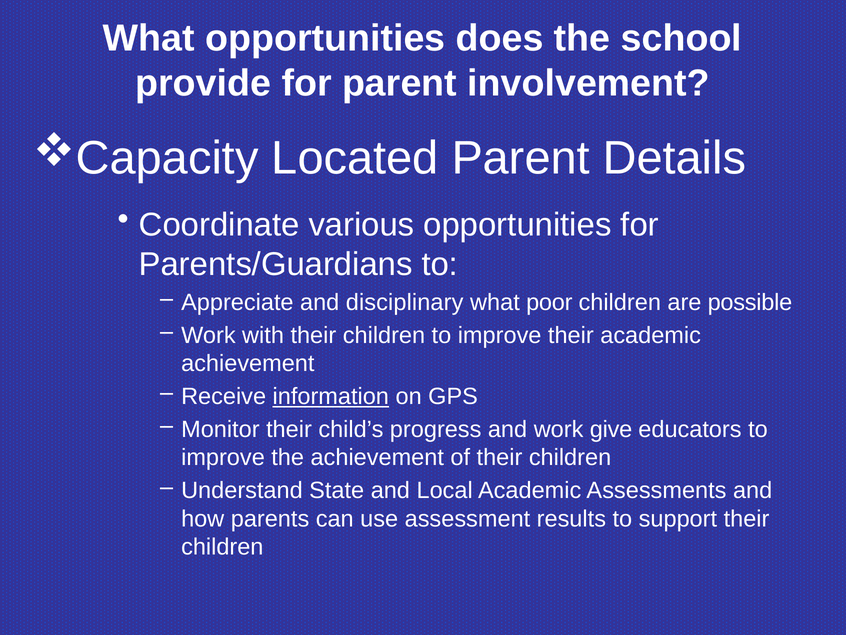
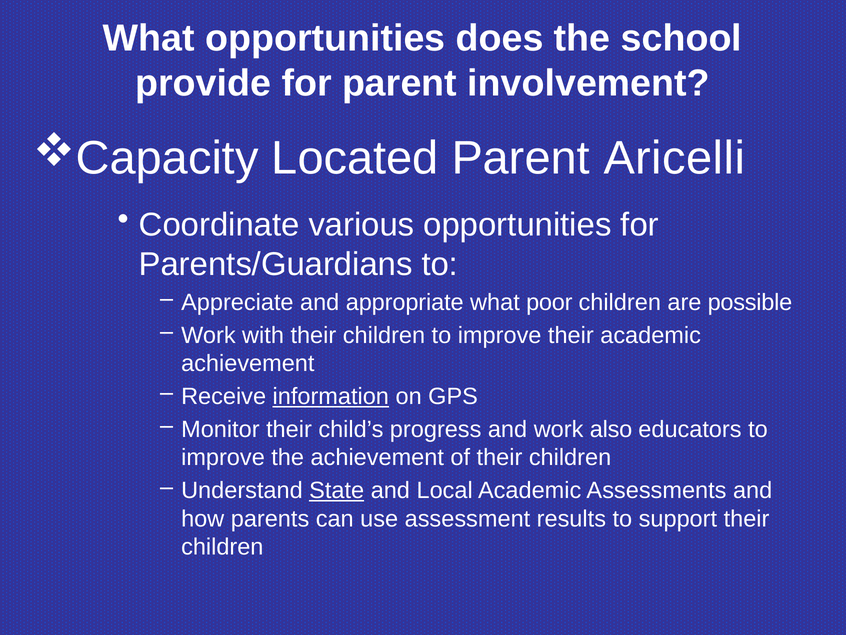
Details: Details -> Aricelli
disciplinary: disciplinary -> appropriate
give: give -> also
State underline: none -> present
